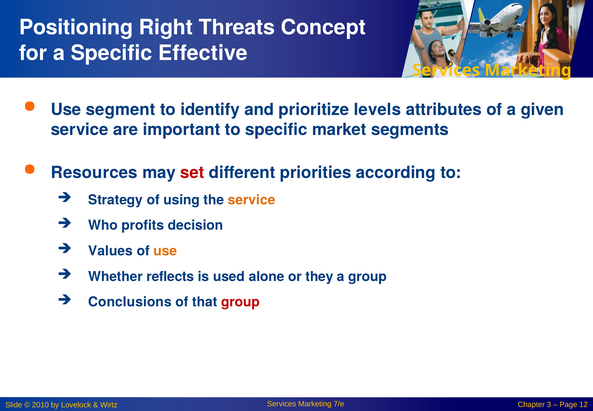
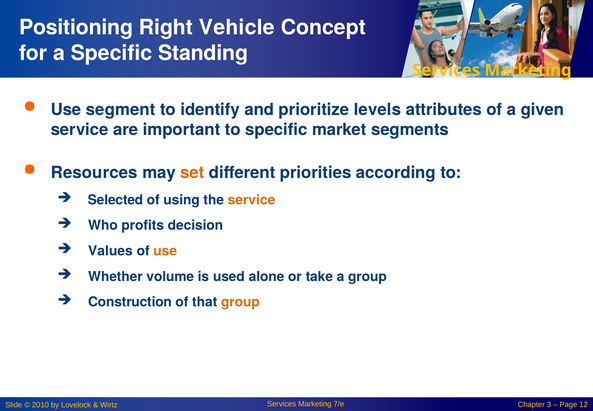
Threats: Threats -> Vehicle
Effective: Effective -> Standing
set colour: red -> orange
Strategy: Strategy -> Selected
reflects: reflects -> volume
they: they -> take
Conclusions: Conclusions -> Construction
group at (241, 302) colour: red -> orange
